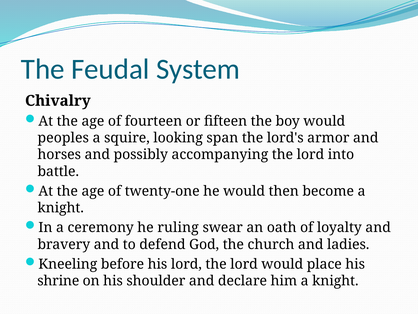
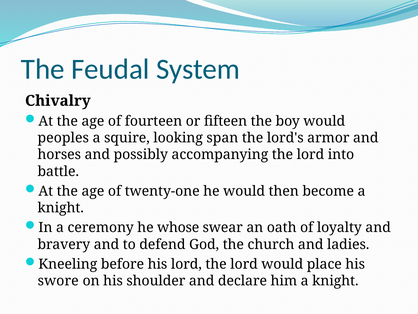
ruling: ruling -> whose
shrine: shrine -> swore
